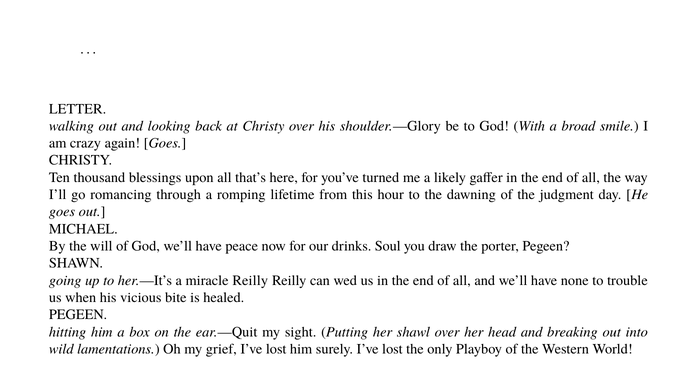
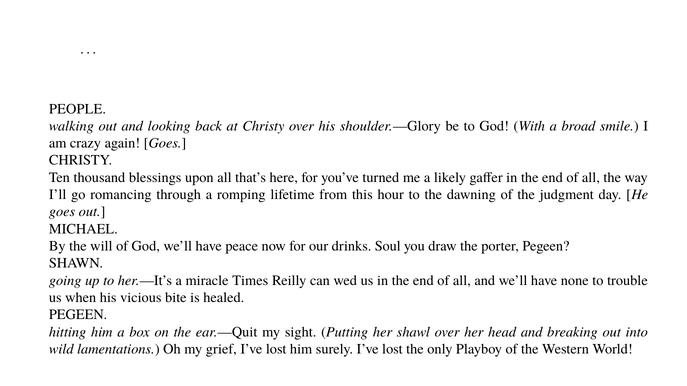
LETTER: LETTER -> PEOPLE
miracle Reilly: Reilly -> Times
